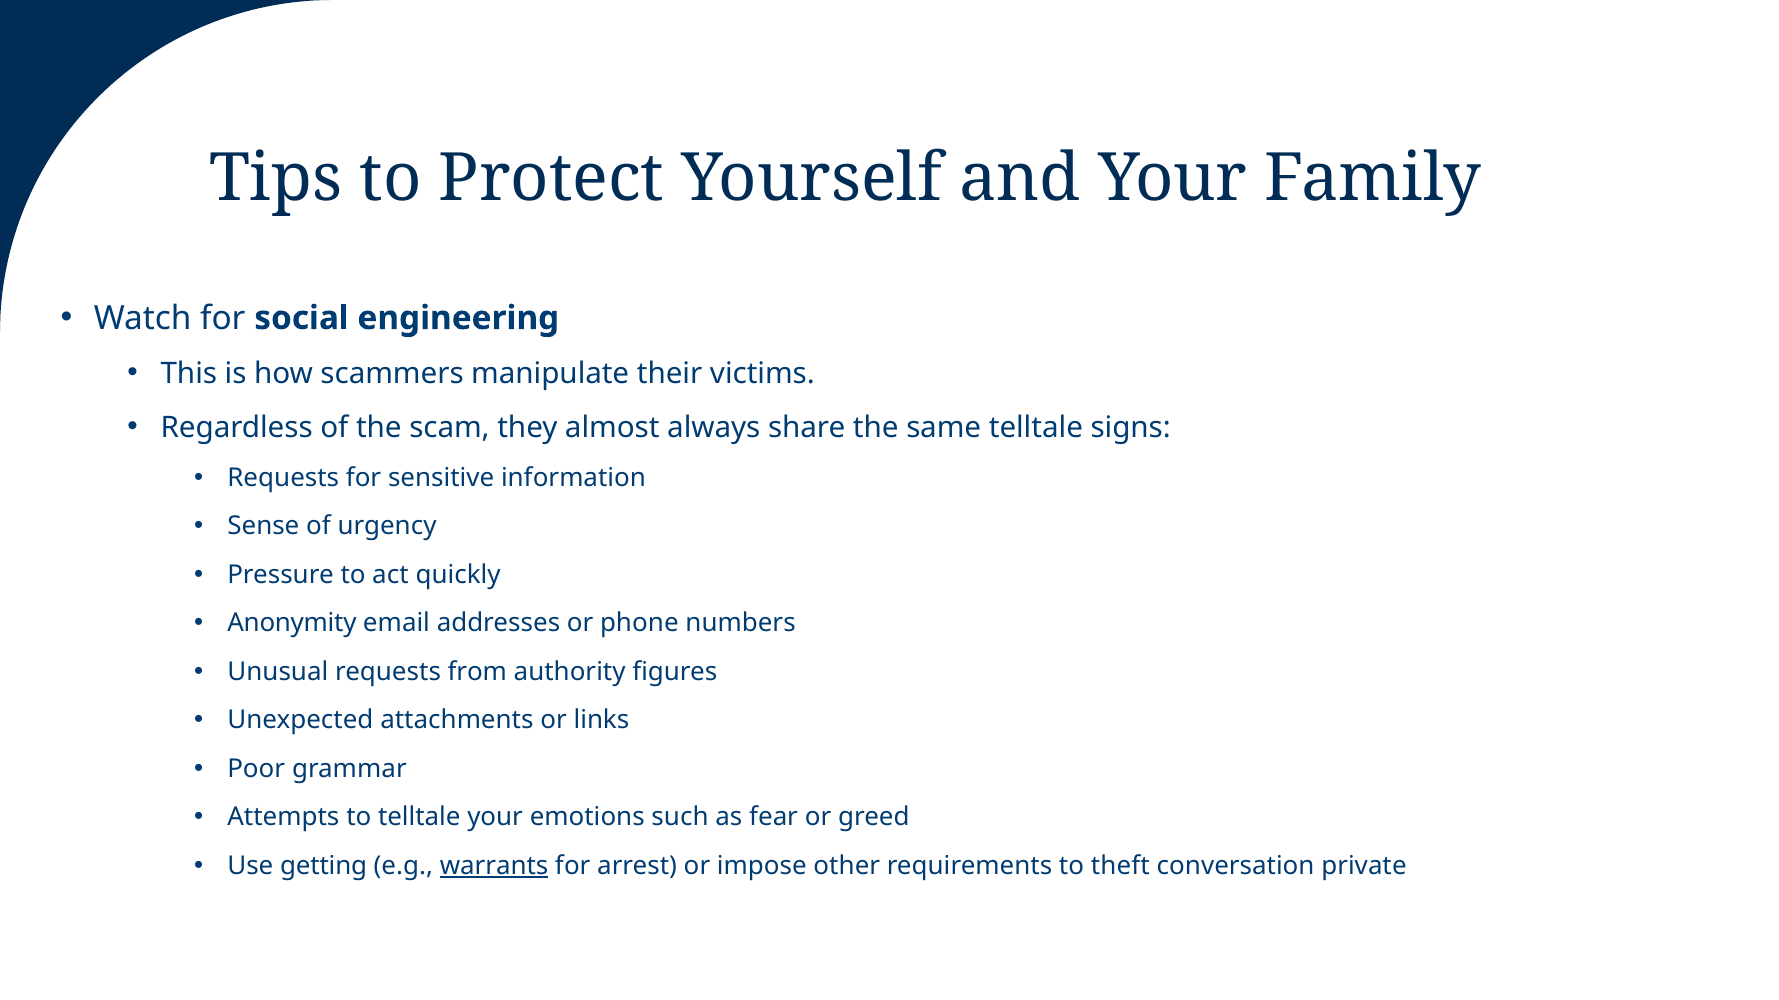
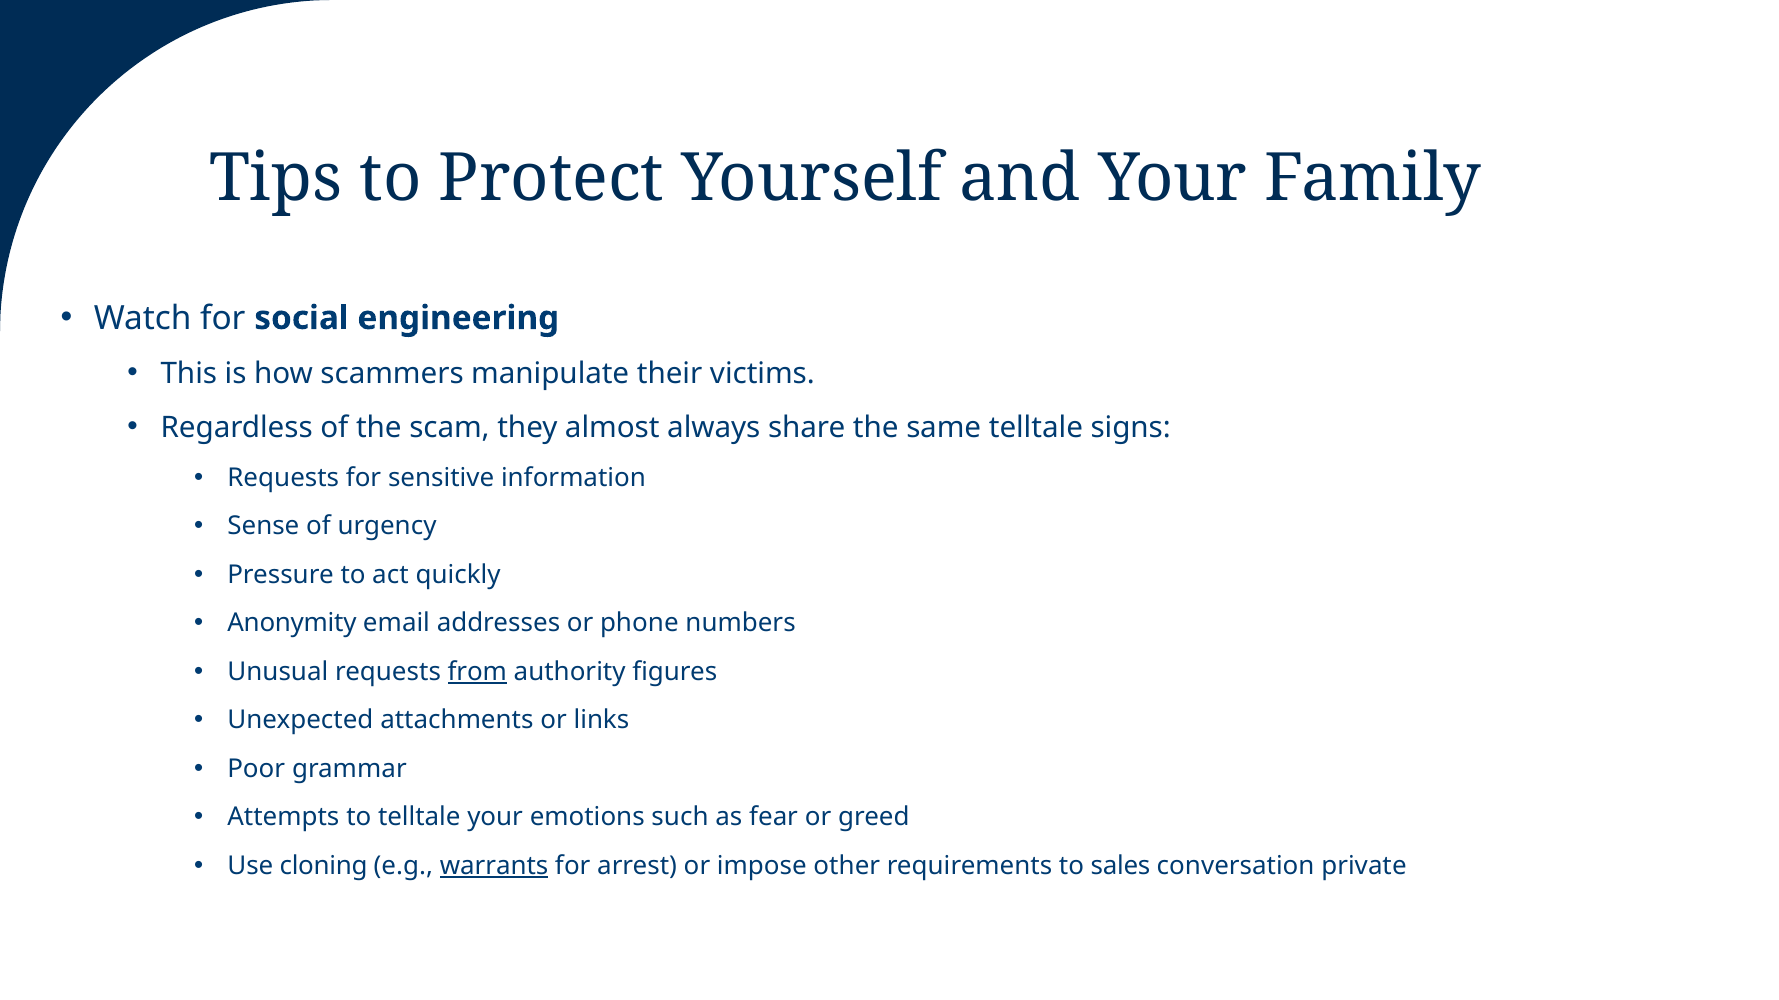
from underline: none -> present
getting: getting -> cloning
theft: theft -> sales
